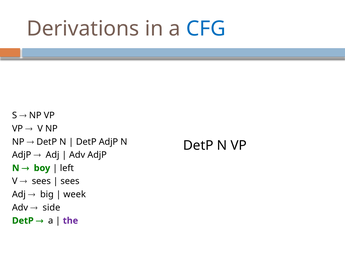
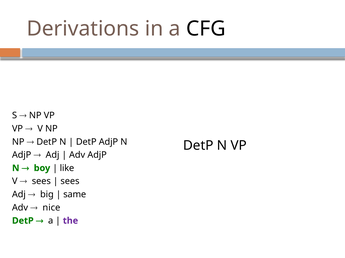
CFG colour: blue -> black
left: left -> like
week: week -> same
side: side -> nice
